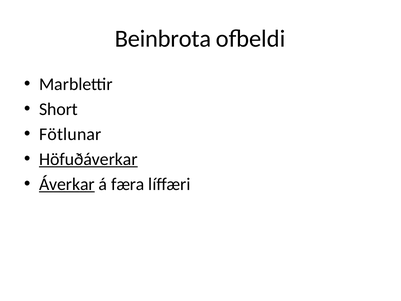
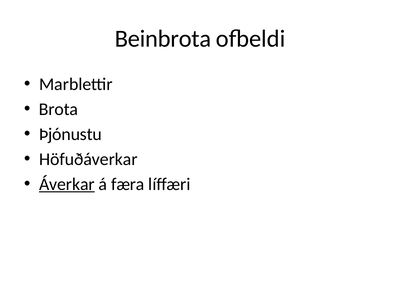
Short: Short -> Brota
Fötlunar: Fötlunar -> Þjónustu
Höfuðáverkar underline: present -> none
